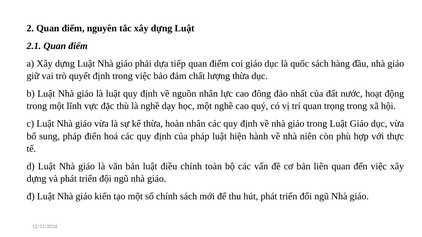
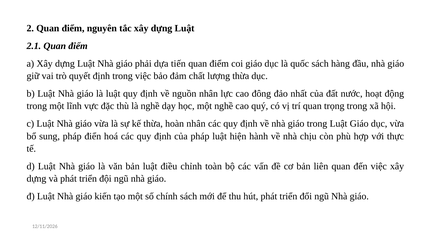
tiếp: tiếp -> tiến
niên: niên -> chịu
